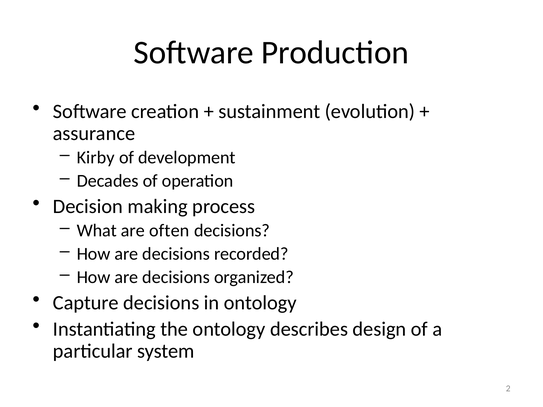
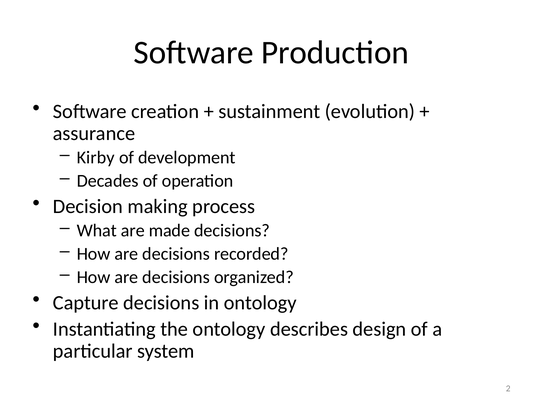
often: often -> made
